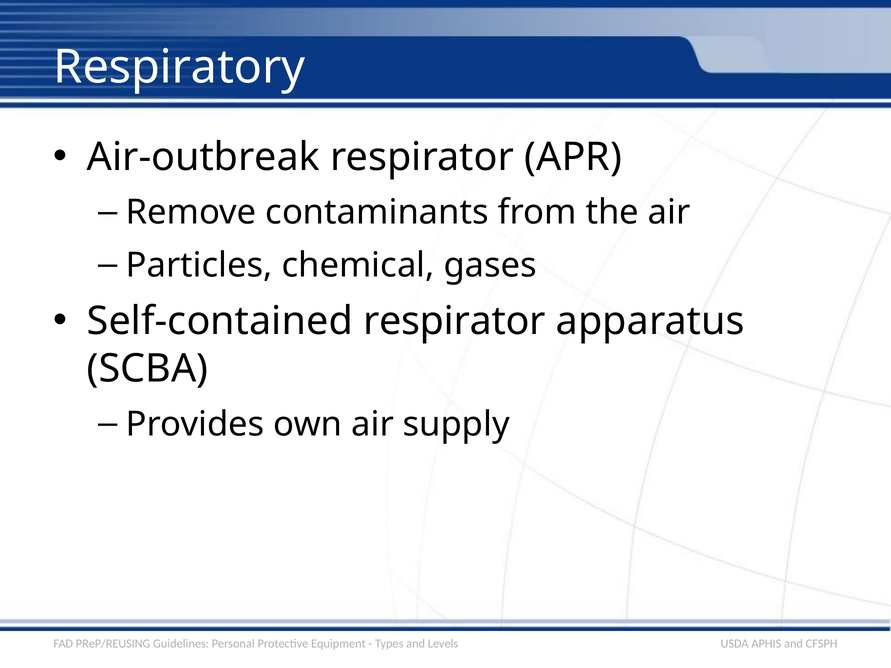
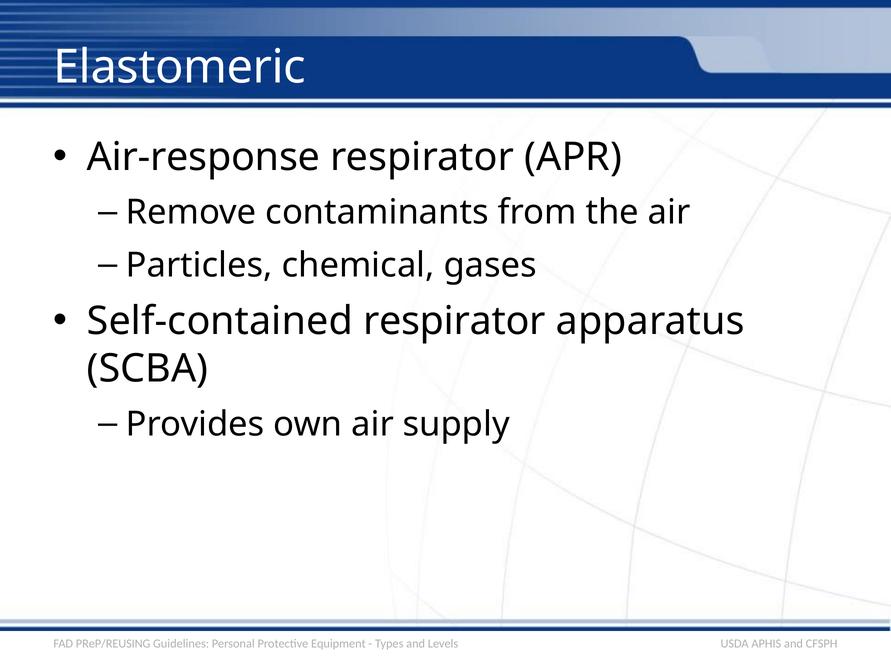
Respiratory: Respiratory -> Elastomeric
Air-outbreak: Air-outbreak -> Air-response
